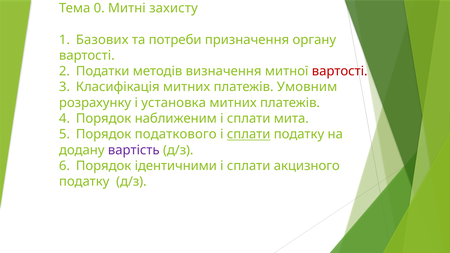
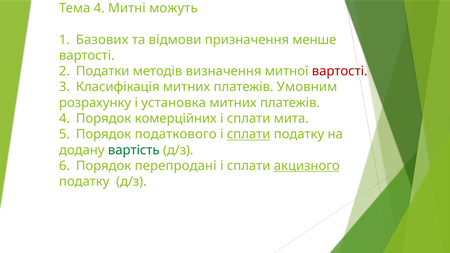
Тема 0: 0 -> 4
захисту: захисту -> можуть
потреби: потреби -> відмови
органу: органу -> менше
наближеним: наближеним -> комерційних
вартість colour: purple -> green
ідентичними: ідентичними -> перепродані
акцизного underline: none -> present
